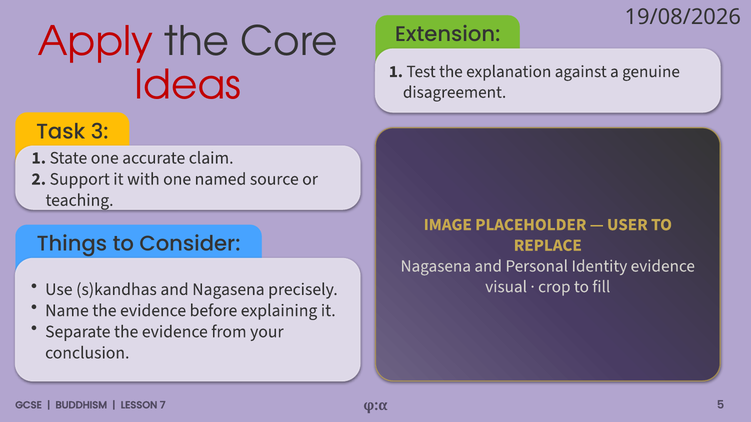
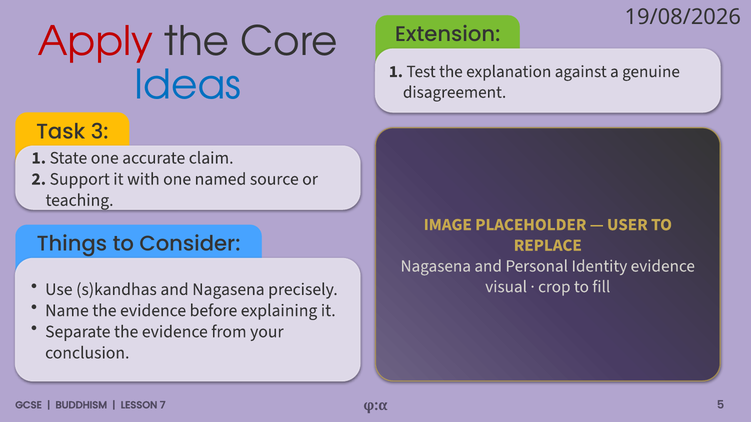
Ideas colour: red -> blue
